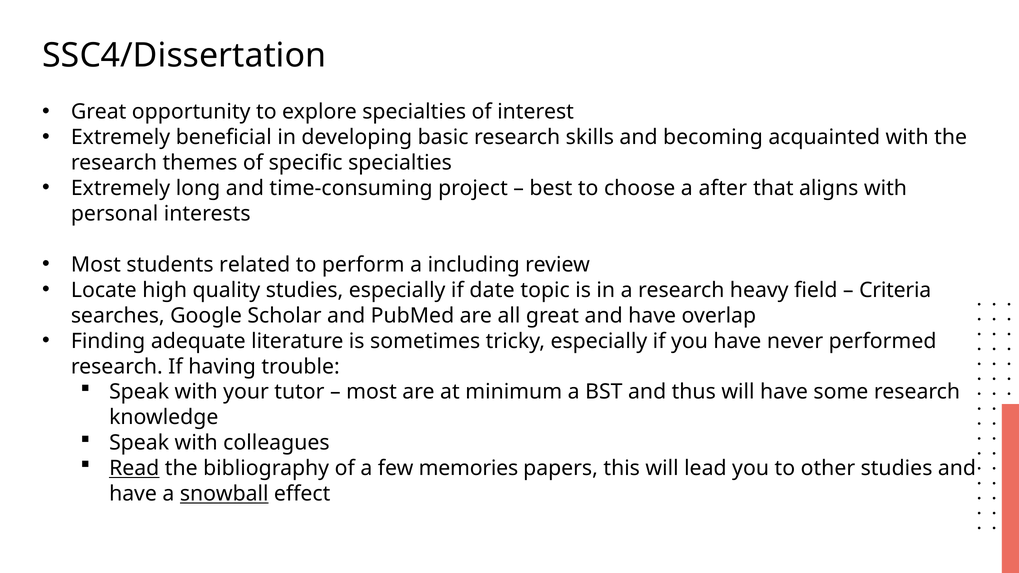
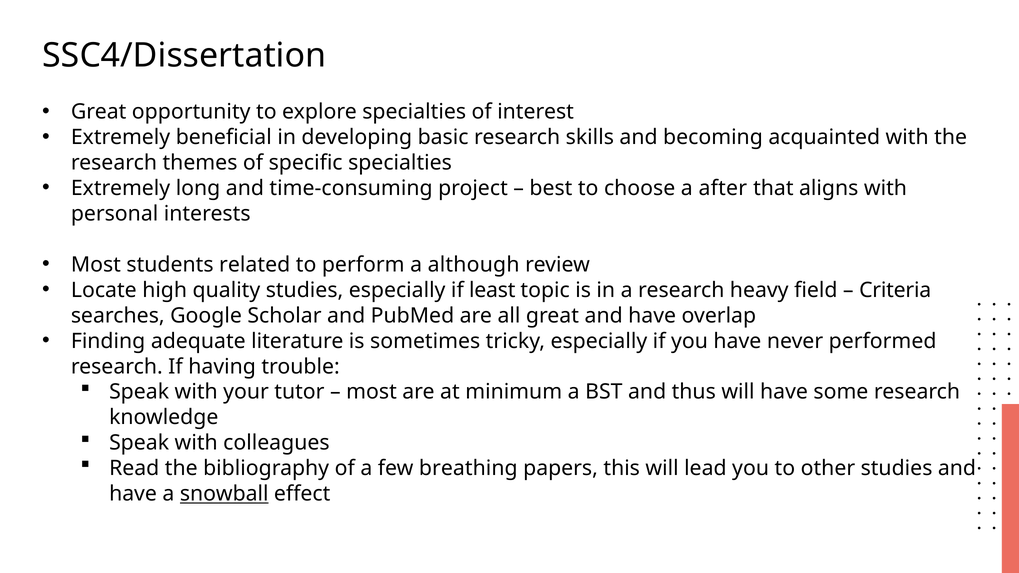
including: including -> although
date: date -> least
Read underline: present -> none
memories: memories -> breathing
